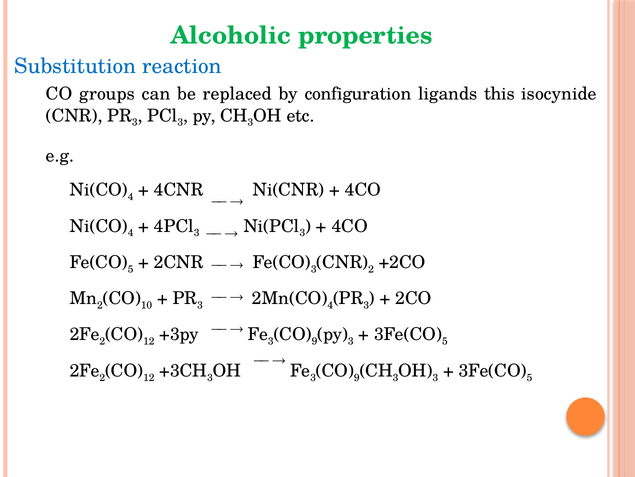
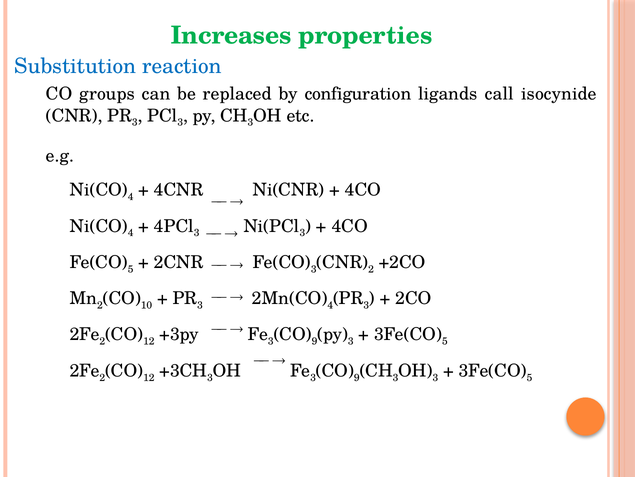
Alcoholic: Alcoholic -> Increases
this: this -> call
